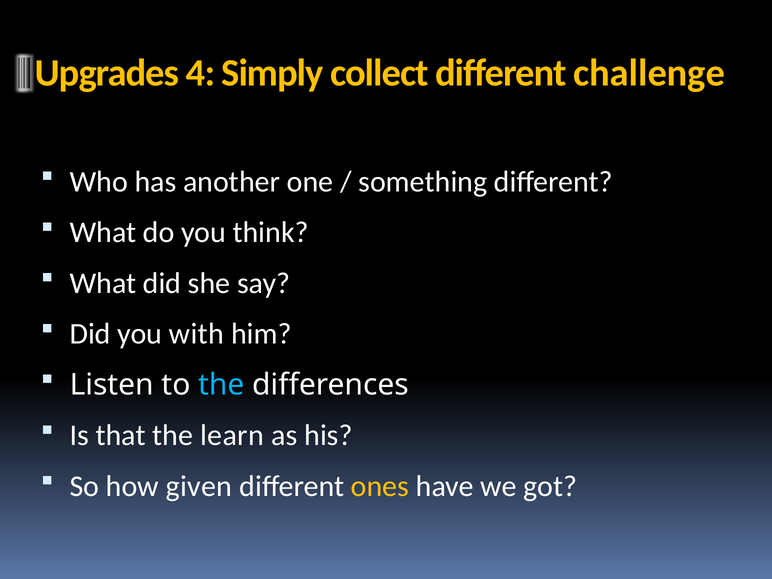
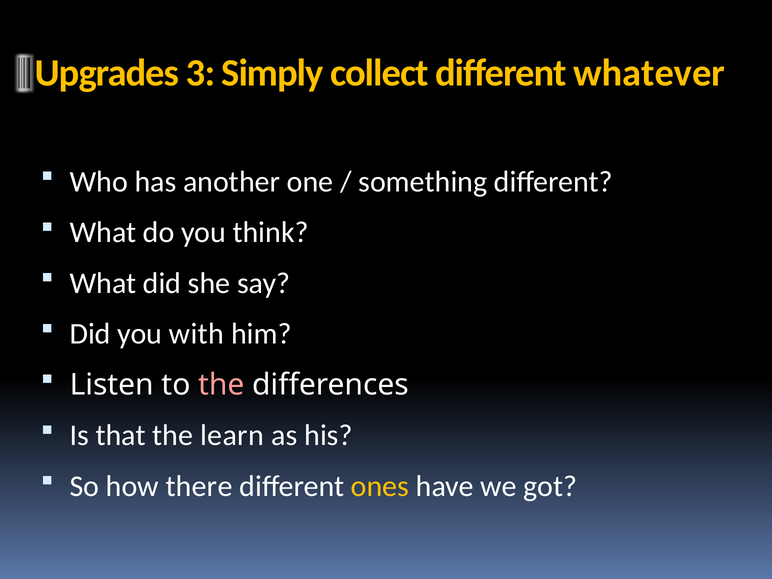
4: 4 -> 3
challenge: challenge -> whatever
the at (221, 385) colour: light blue -> pink
given: given -> there
